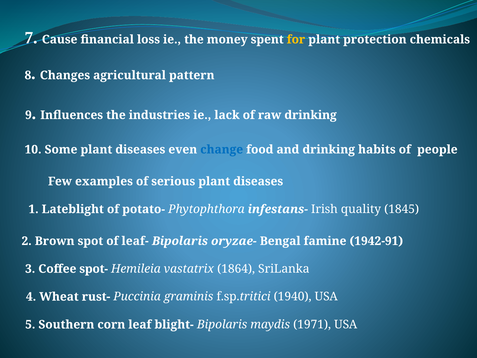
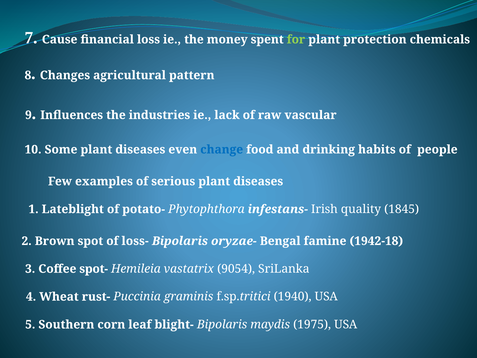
for colour: yellow -> light green
raw drinking: drinking -> vascular
leaf-: leaf- -> loss-
1942-91: 1942-91 -> 1942-18
1864: 1864 -> 9054
1971: 1971 -> 1975
